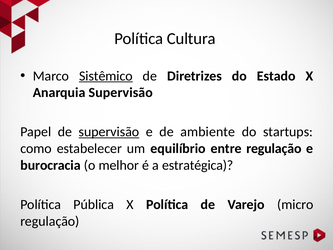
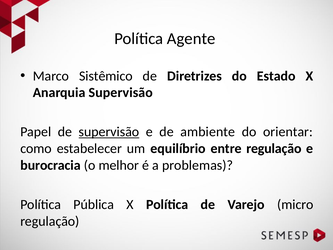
Cultura: Cultura -> Agente
Sistêmico underline: present -> none
startups: startups -> orientar
estratégica: estratégica -> problemas
